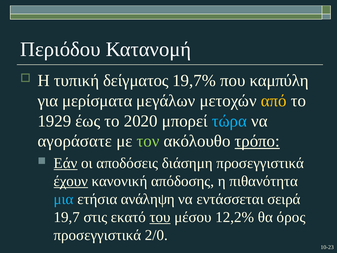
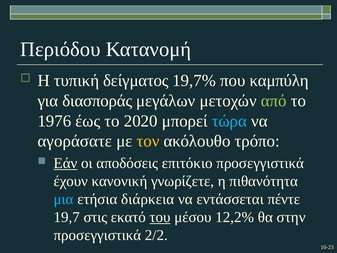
μερίσματα: μερίσματα -> διασποράς
από colour: yellow -> light green
1929: 1929 -> 1976
τον colour: light green -> yellow
τρόπο underline: present -> none
διάσημη: διάσημη -> επιτόκιο
έχουν underline: present -> none
απόδοσης: απόδοσης -> γνωρίζετε
ανάληψη: ανάληψη -> διάρκεια
σειρά: σειρά -> πέντε
όρος: όρος -> στην
2/0: 2/0 -> 2/2
